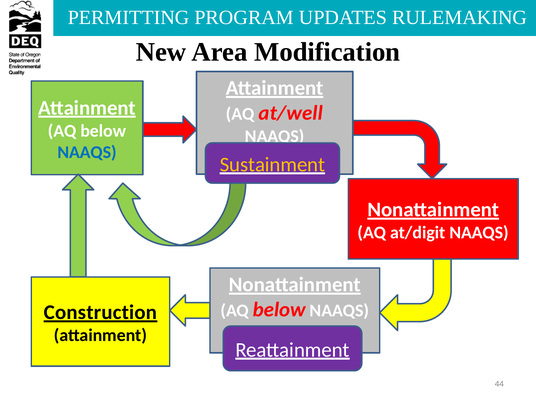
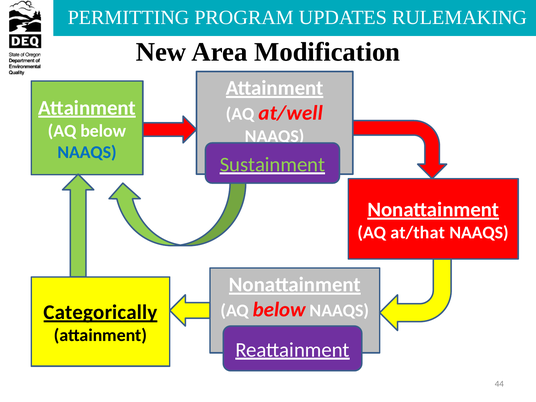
Sustainment colour: yellow -> light green
at/digit: at/digit -> at/that
Construction: Construction -> Categorically
